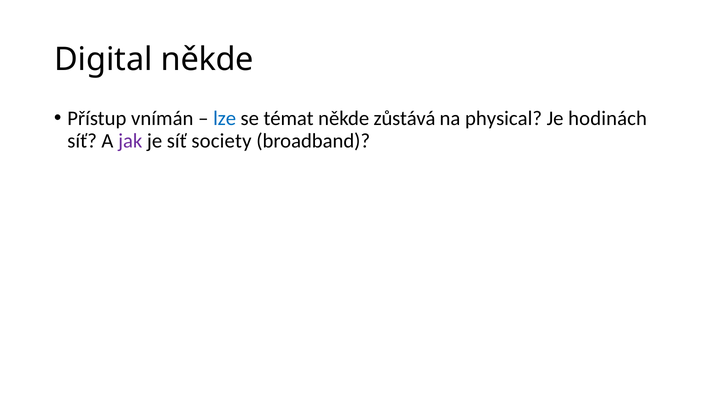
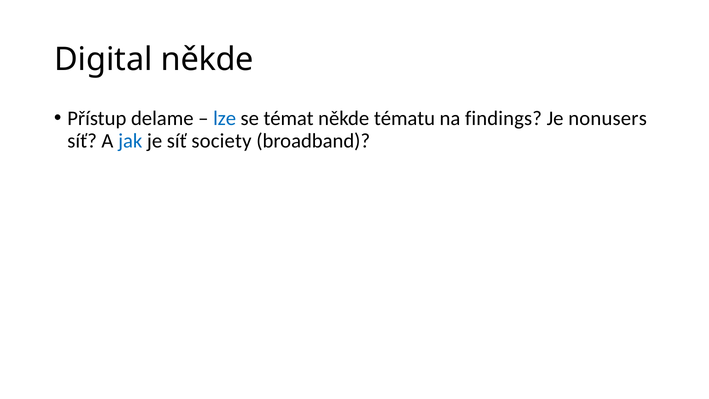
vnímán: vnímán -> delame
zůstává: zůstává -> tématu
physical: physical -> findings
hodinách: hodinách -> nonusers
jak colour: purple -> blue
